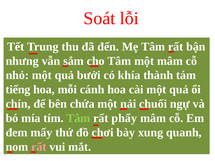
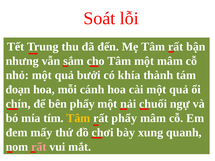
tiếng: tiếng -> đoạn
bên chứa: chứa -> phẩy
Tâm at (78, 118) colour: light green -> yellow
